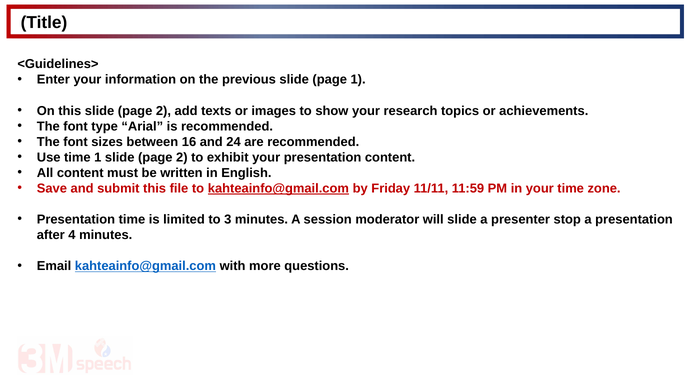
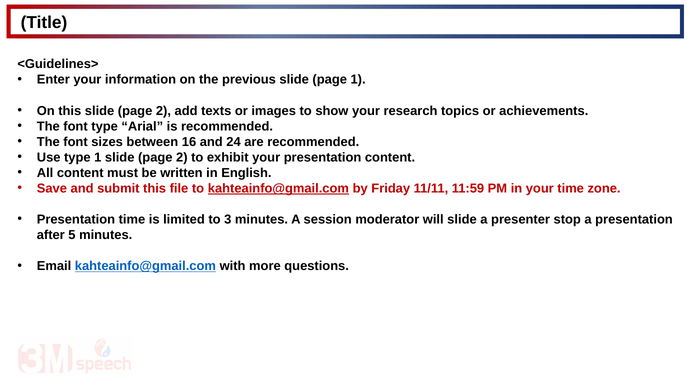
Use time: time -> type
4: 4 -> 5
